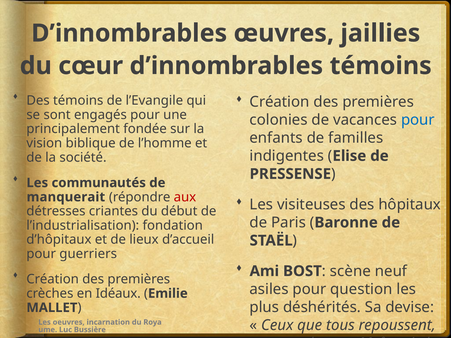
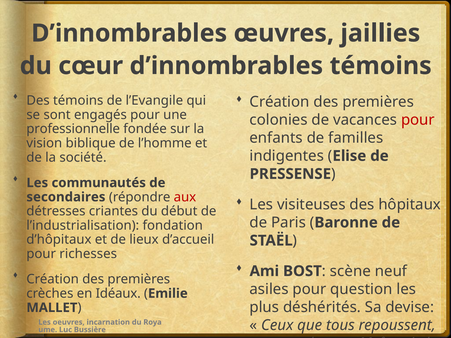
pour at (418, 120) colour: blue -> red
principalement: principalement -> professionnelle
manquerait: manquerait -> secondaires
guerriers: guerriers -> richesses
